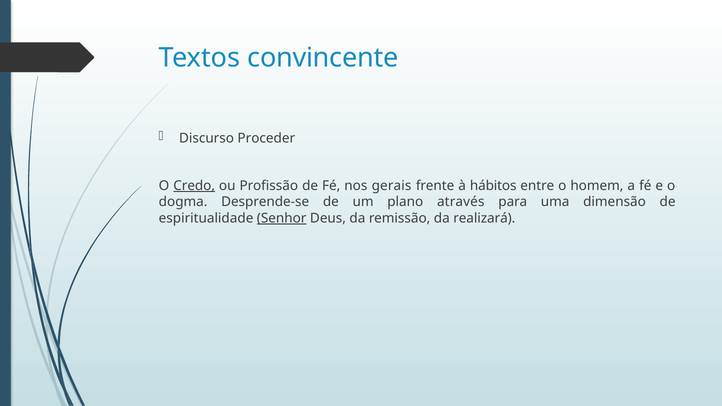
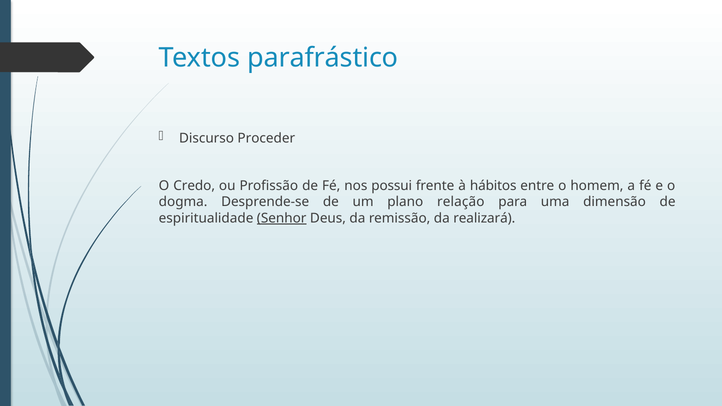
convincente: convincente -> parafrástico
Credo underline: present -> none
gerais: gerais -> possui
através: através -> relação
